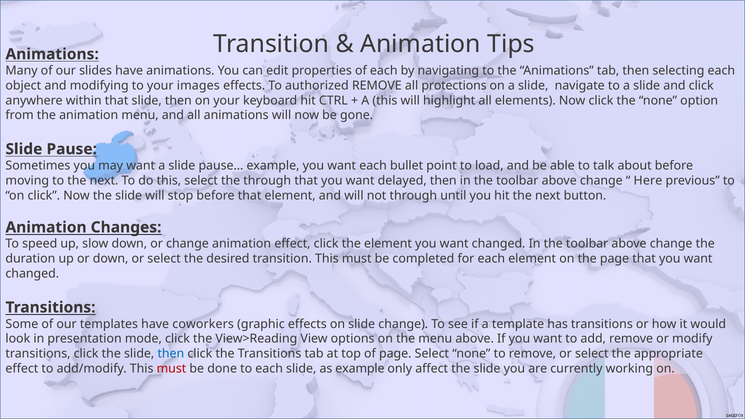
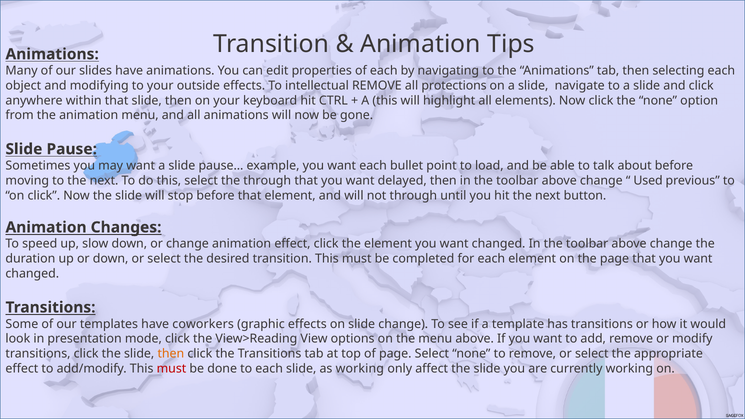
images: images -> outside
authorized: authorized -> intellectual
Here: Here -> Used
then at (171, 354) colour: blue -> orange
as example: example -> working
